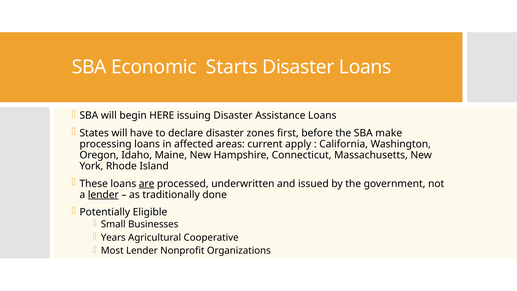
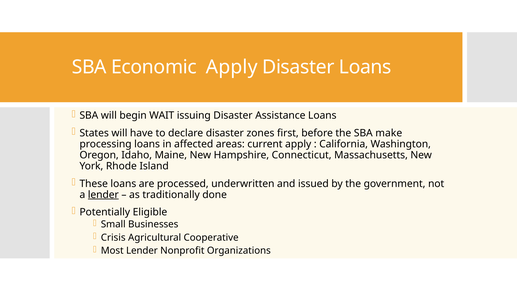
Economic Starts: Starts -> Apply
HERE: HERE -> WAIT
are underline: present -> none
Years: Years -> Crisis
